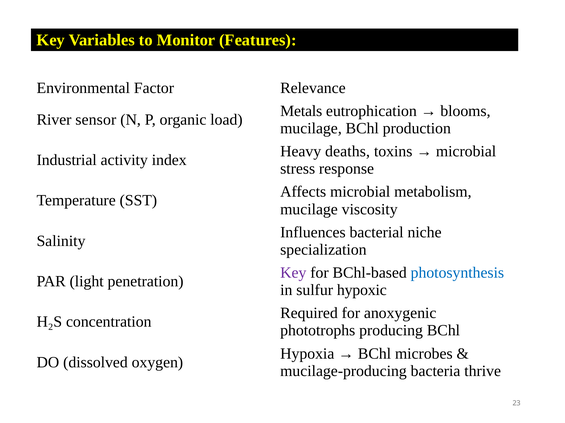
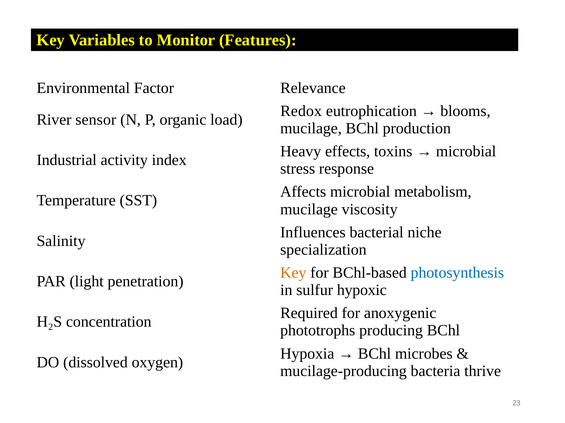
Metals: Metals -> Redox
deaths: deaths -> effects
Key at (293, 273) colour: purple -> orange
